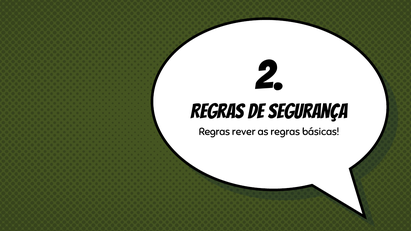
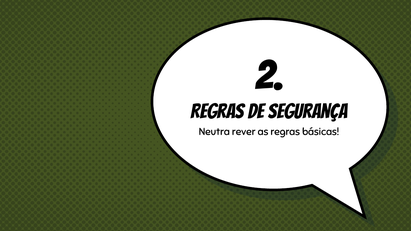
Regras at (214, 132): Regras -> Neutra
